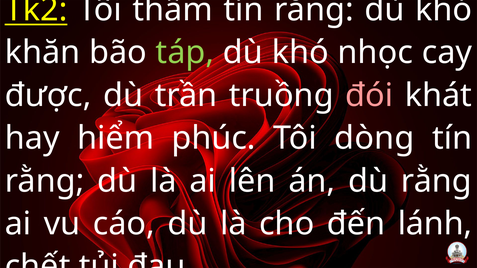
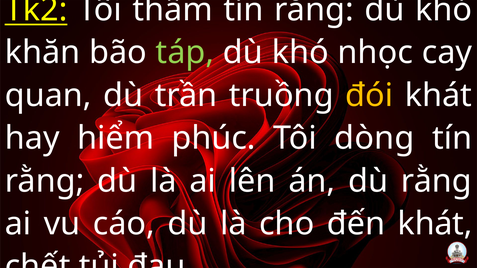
được: được -> quan
đói colour: pink -> yellow
đến lánh: lánh -> khát
